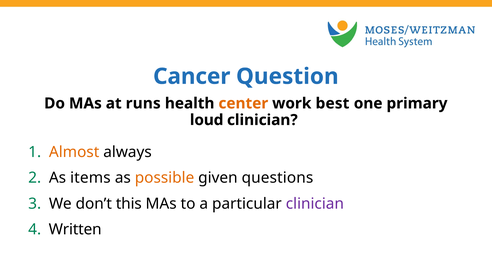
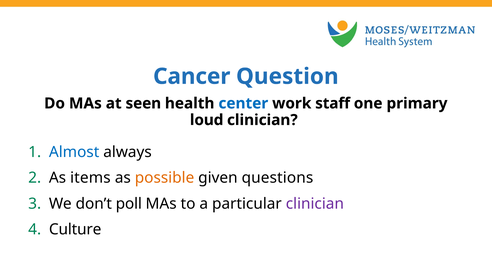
runs: runs -> seen
center colour: orange -> blue
best: best -> staff
Almost colour: orange -> blue
this: this -> poll
Written: Written -> Culture
